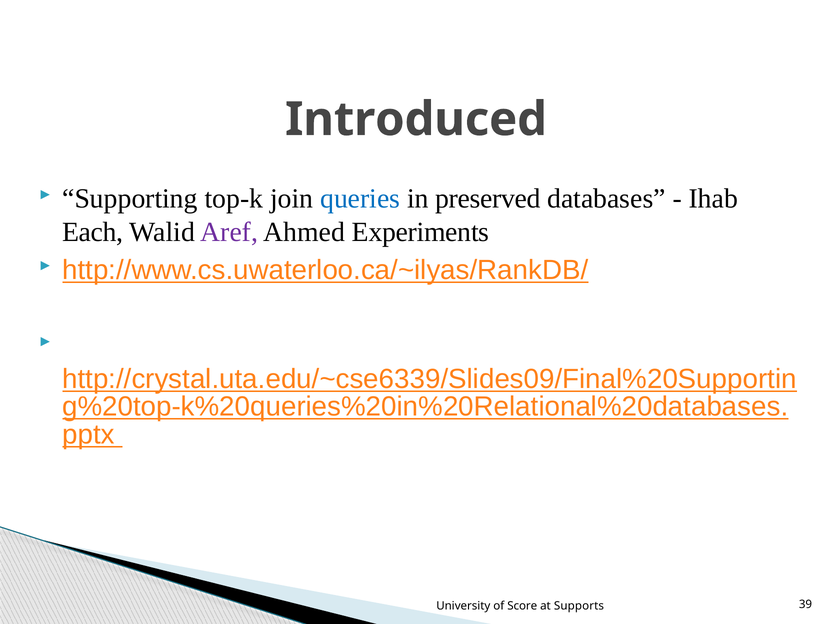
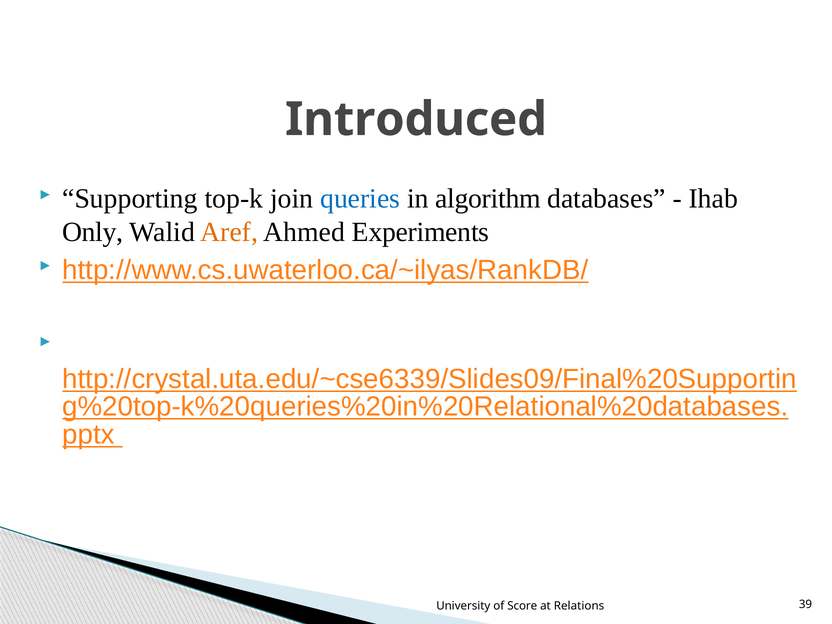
preserved: preserved -> algorithm
Each: Each -> Only
Aref colour: purple -> orange
Supports: Supports -> Relations
